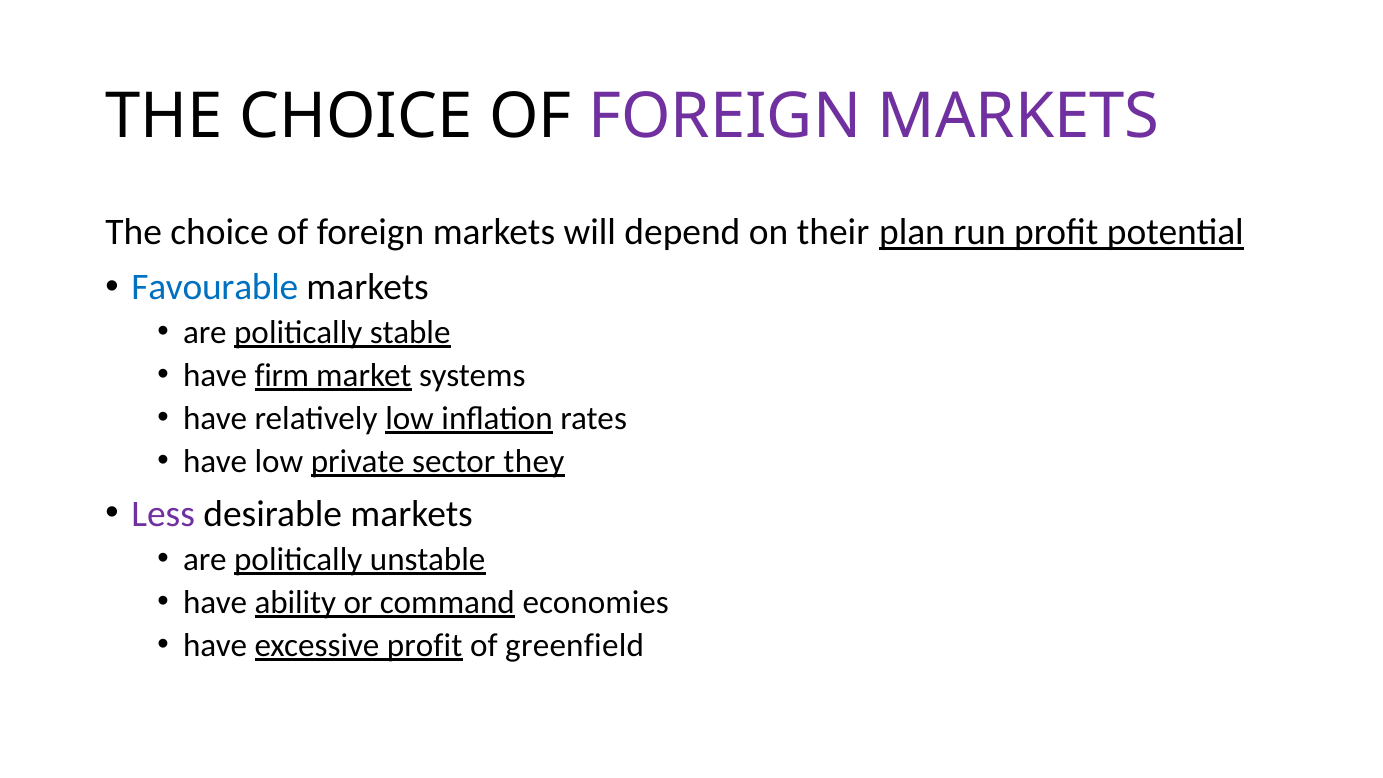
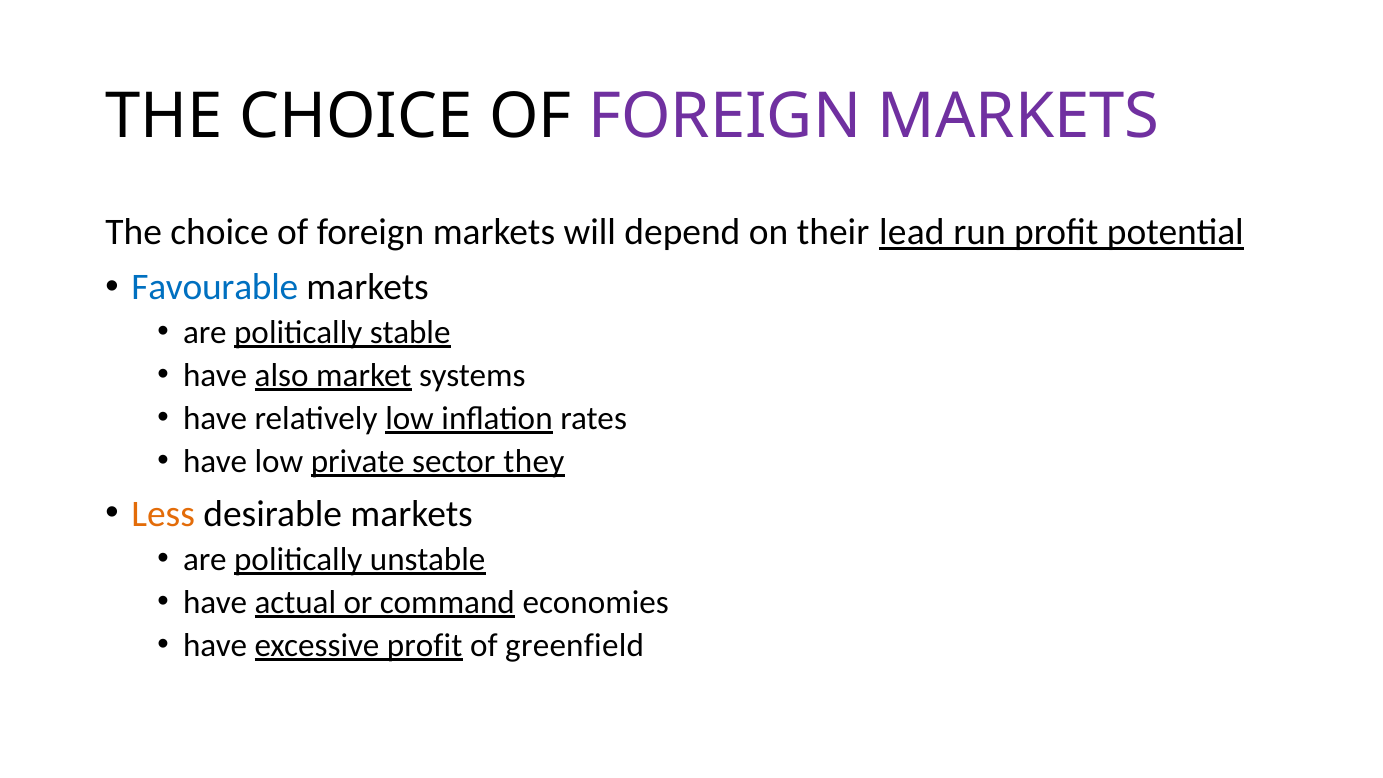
plan: plan -> lead
firm: firm -> also
Less colour: purple -> orange
ability: ability -> actual
